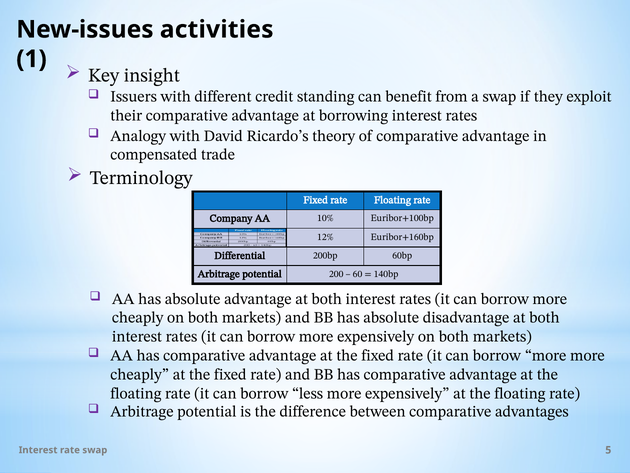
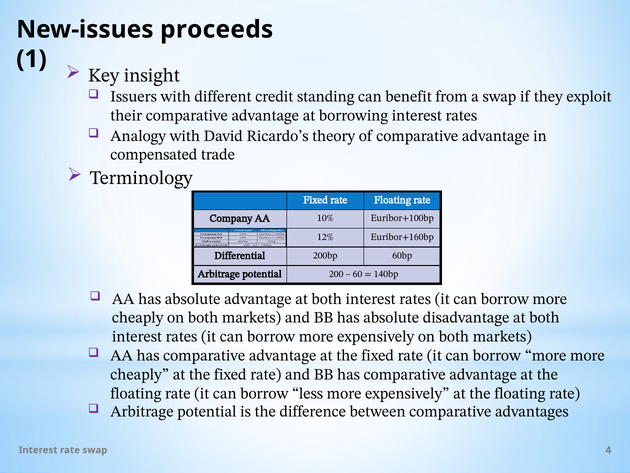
activities: activities -> proceeds
5: 5 -> 4
